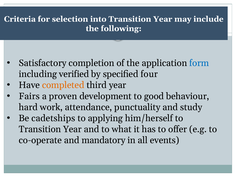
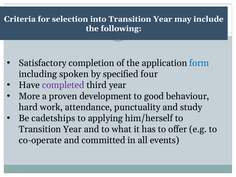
verified: verified -> spoken
completed colour: orange -> purple
Fairs: Fairs -> More
mandatory: mandatory -> committed
